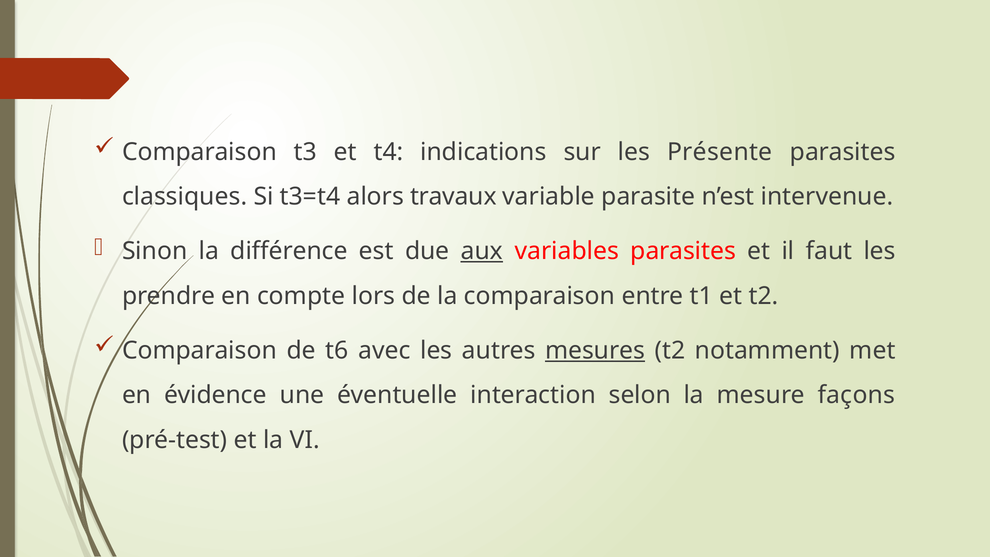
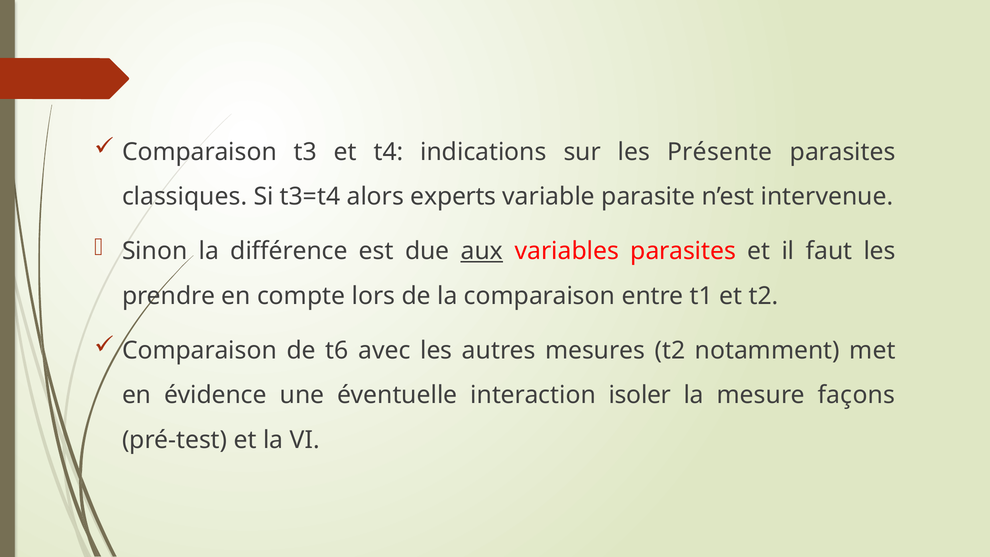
travaux: travaux -> experts
mesures underline: present -> none
selon: selon -> isoler
